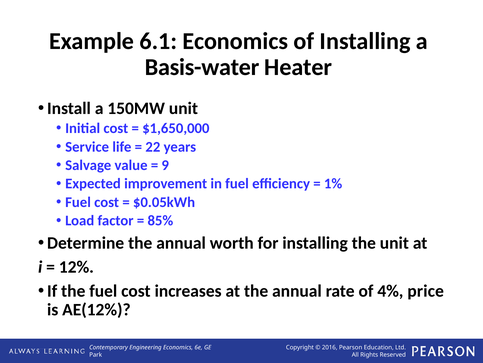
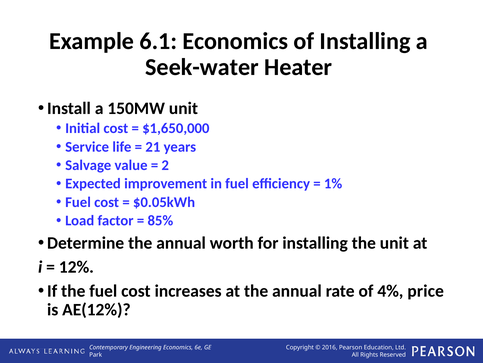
Basis-water: Basis-water -> Seek-water
22: 22 -> 21
9: 9 -> 2
